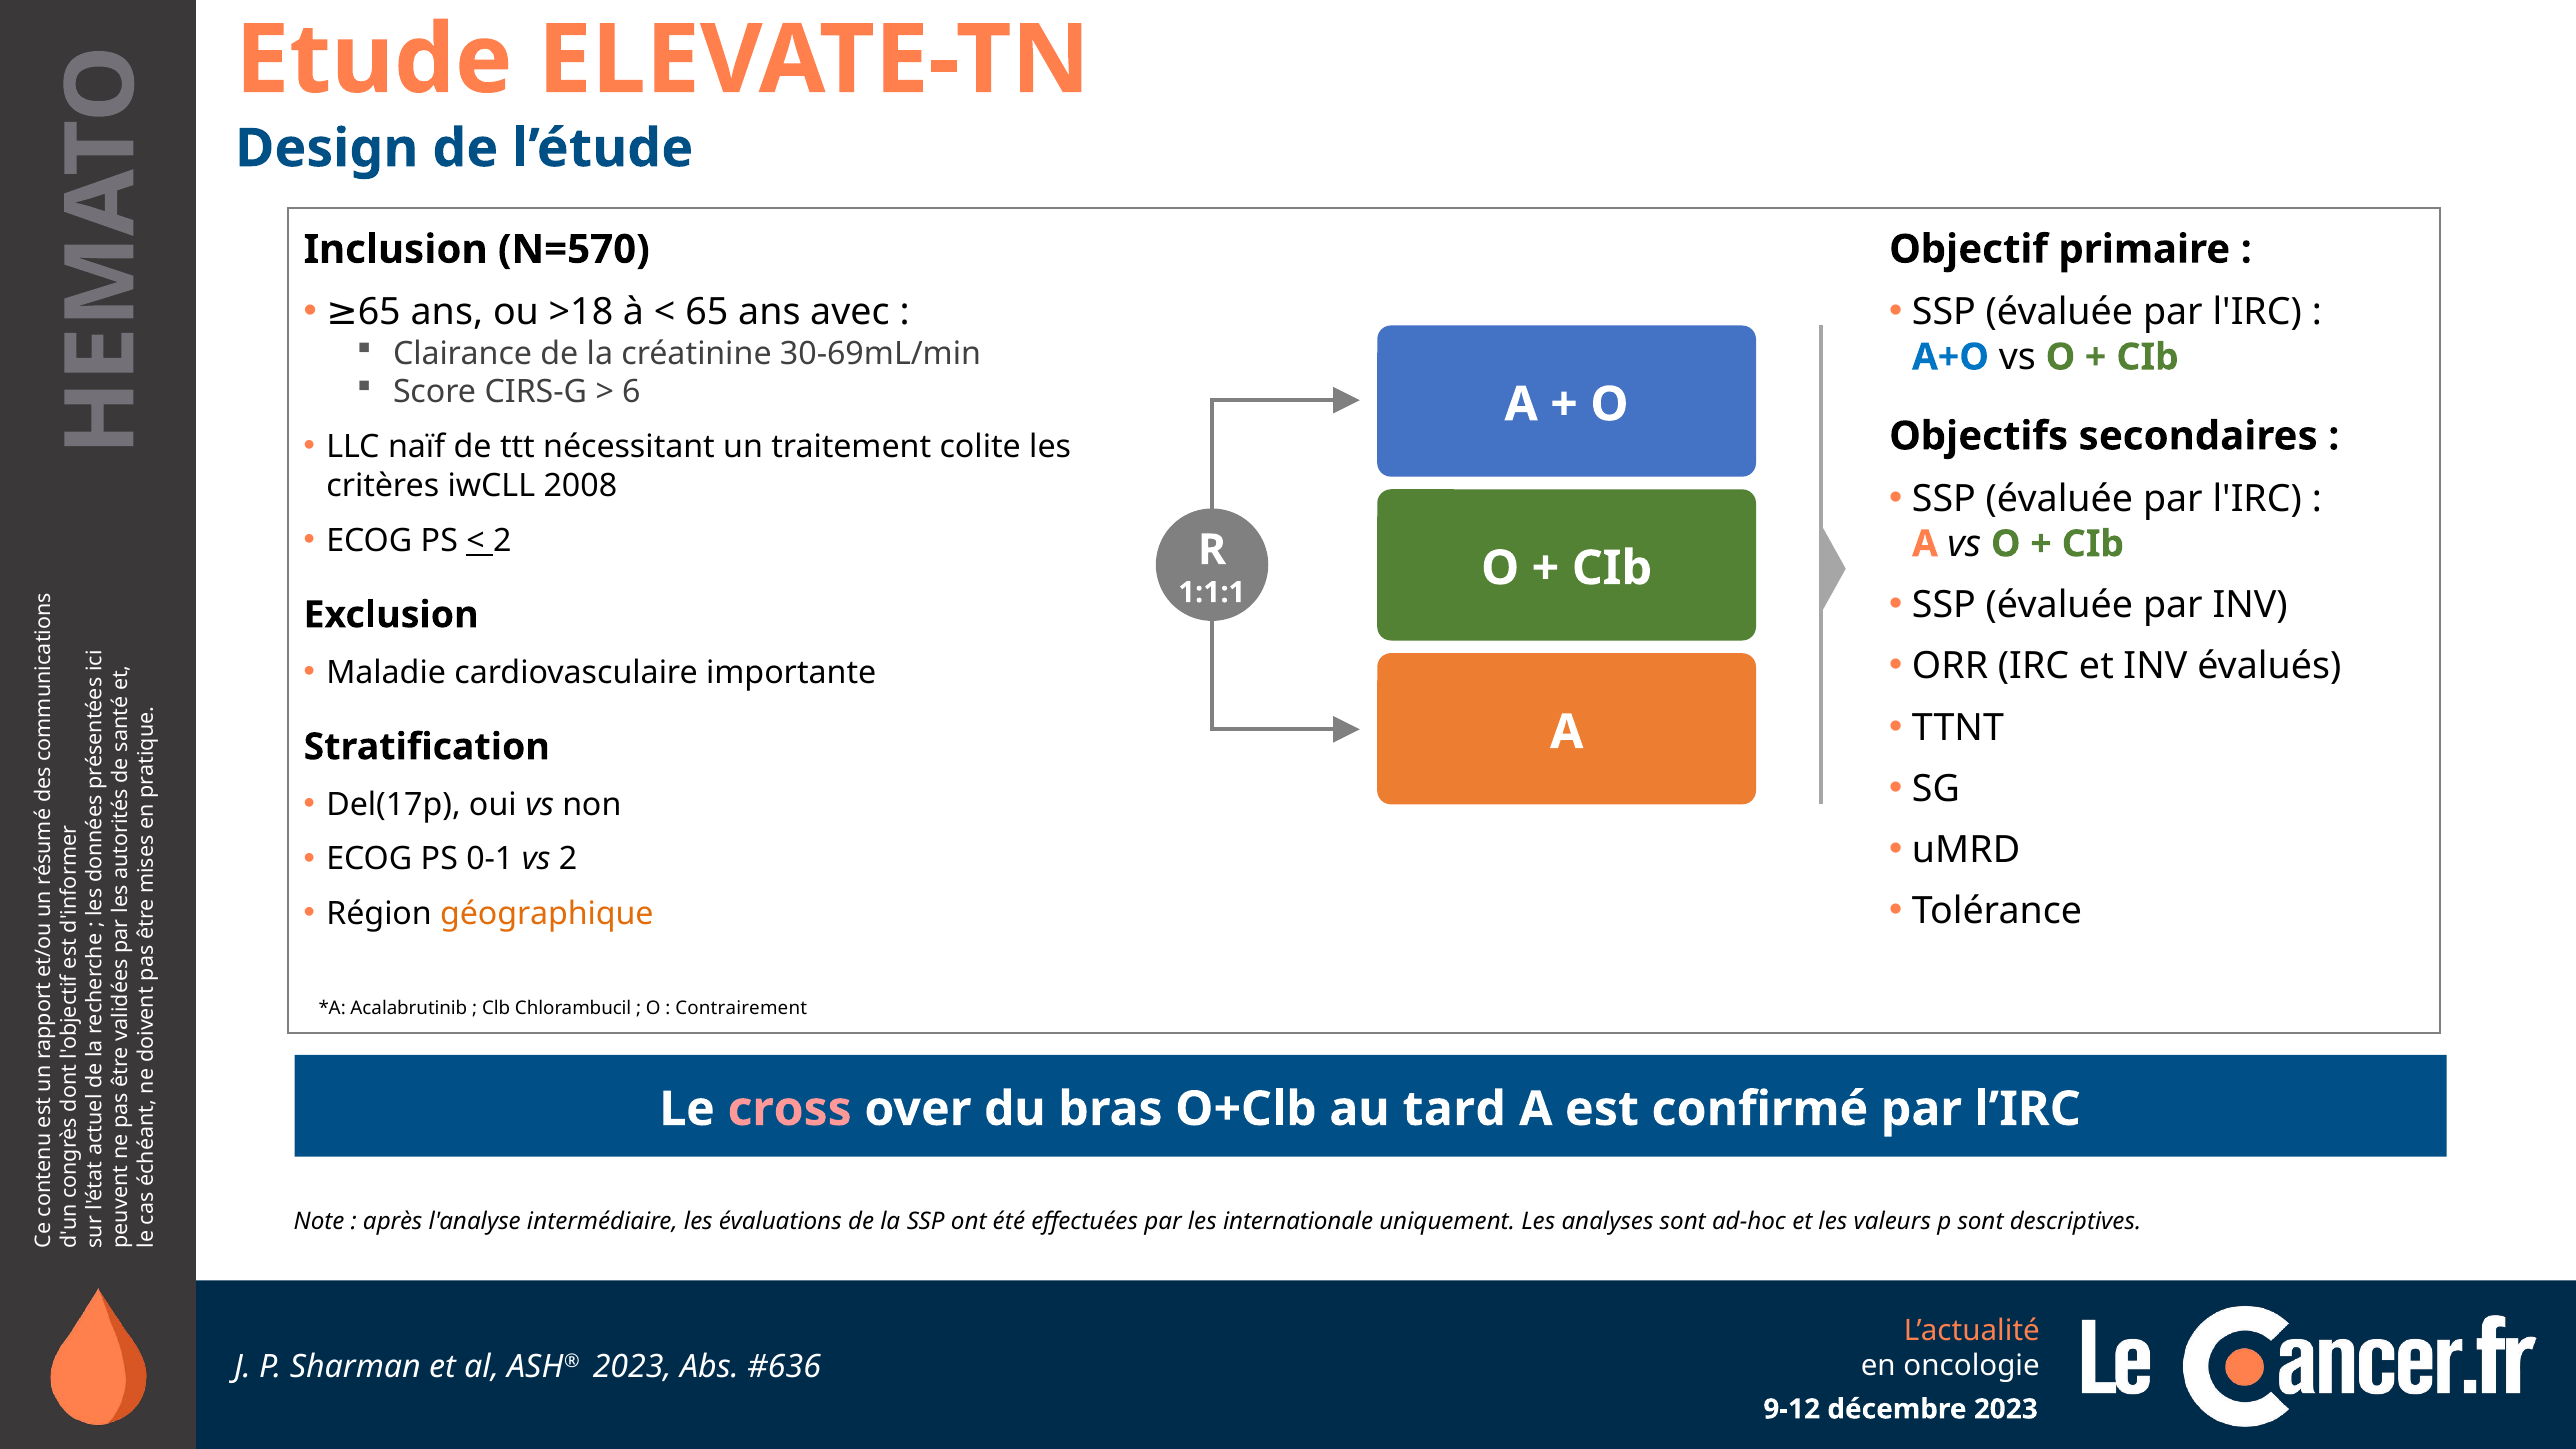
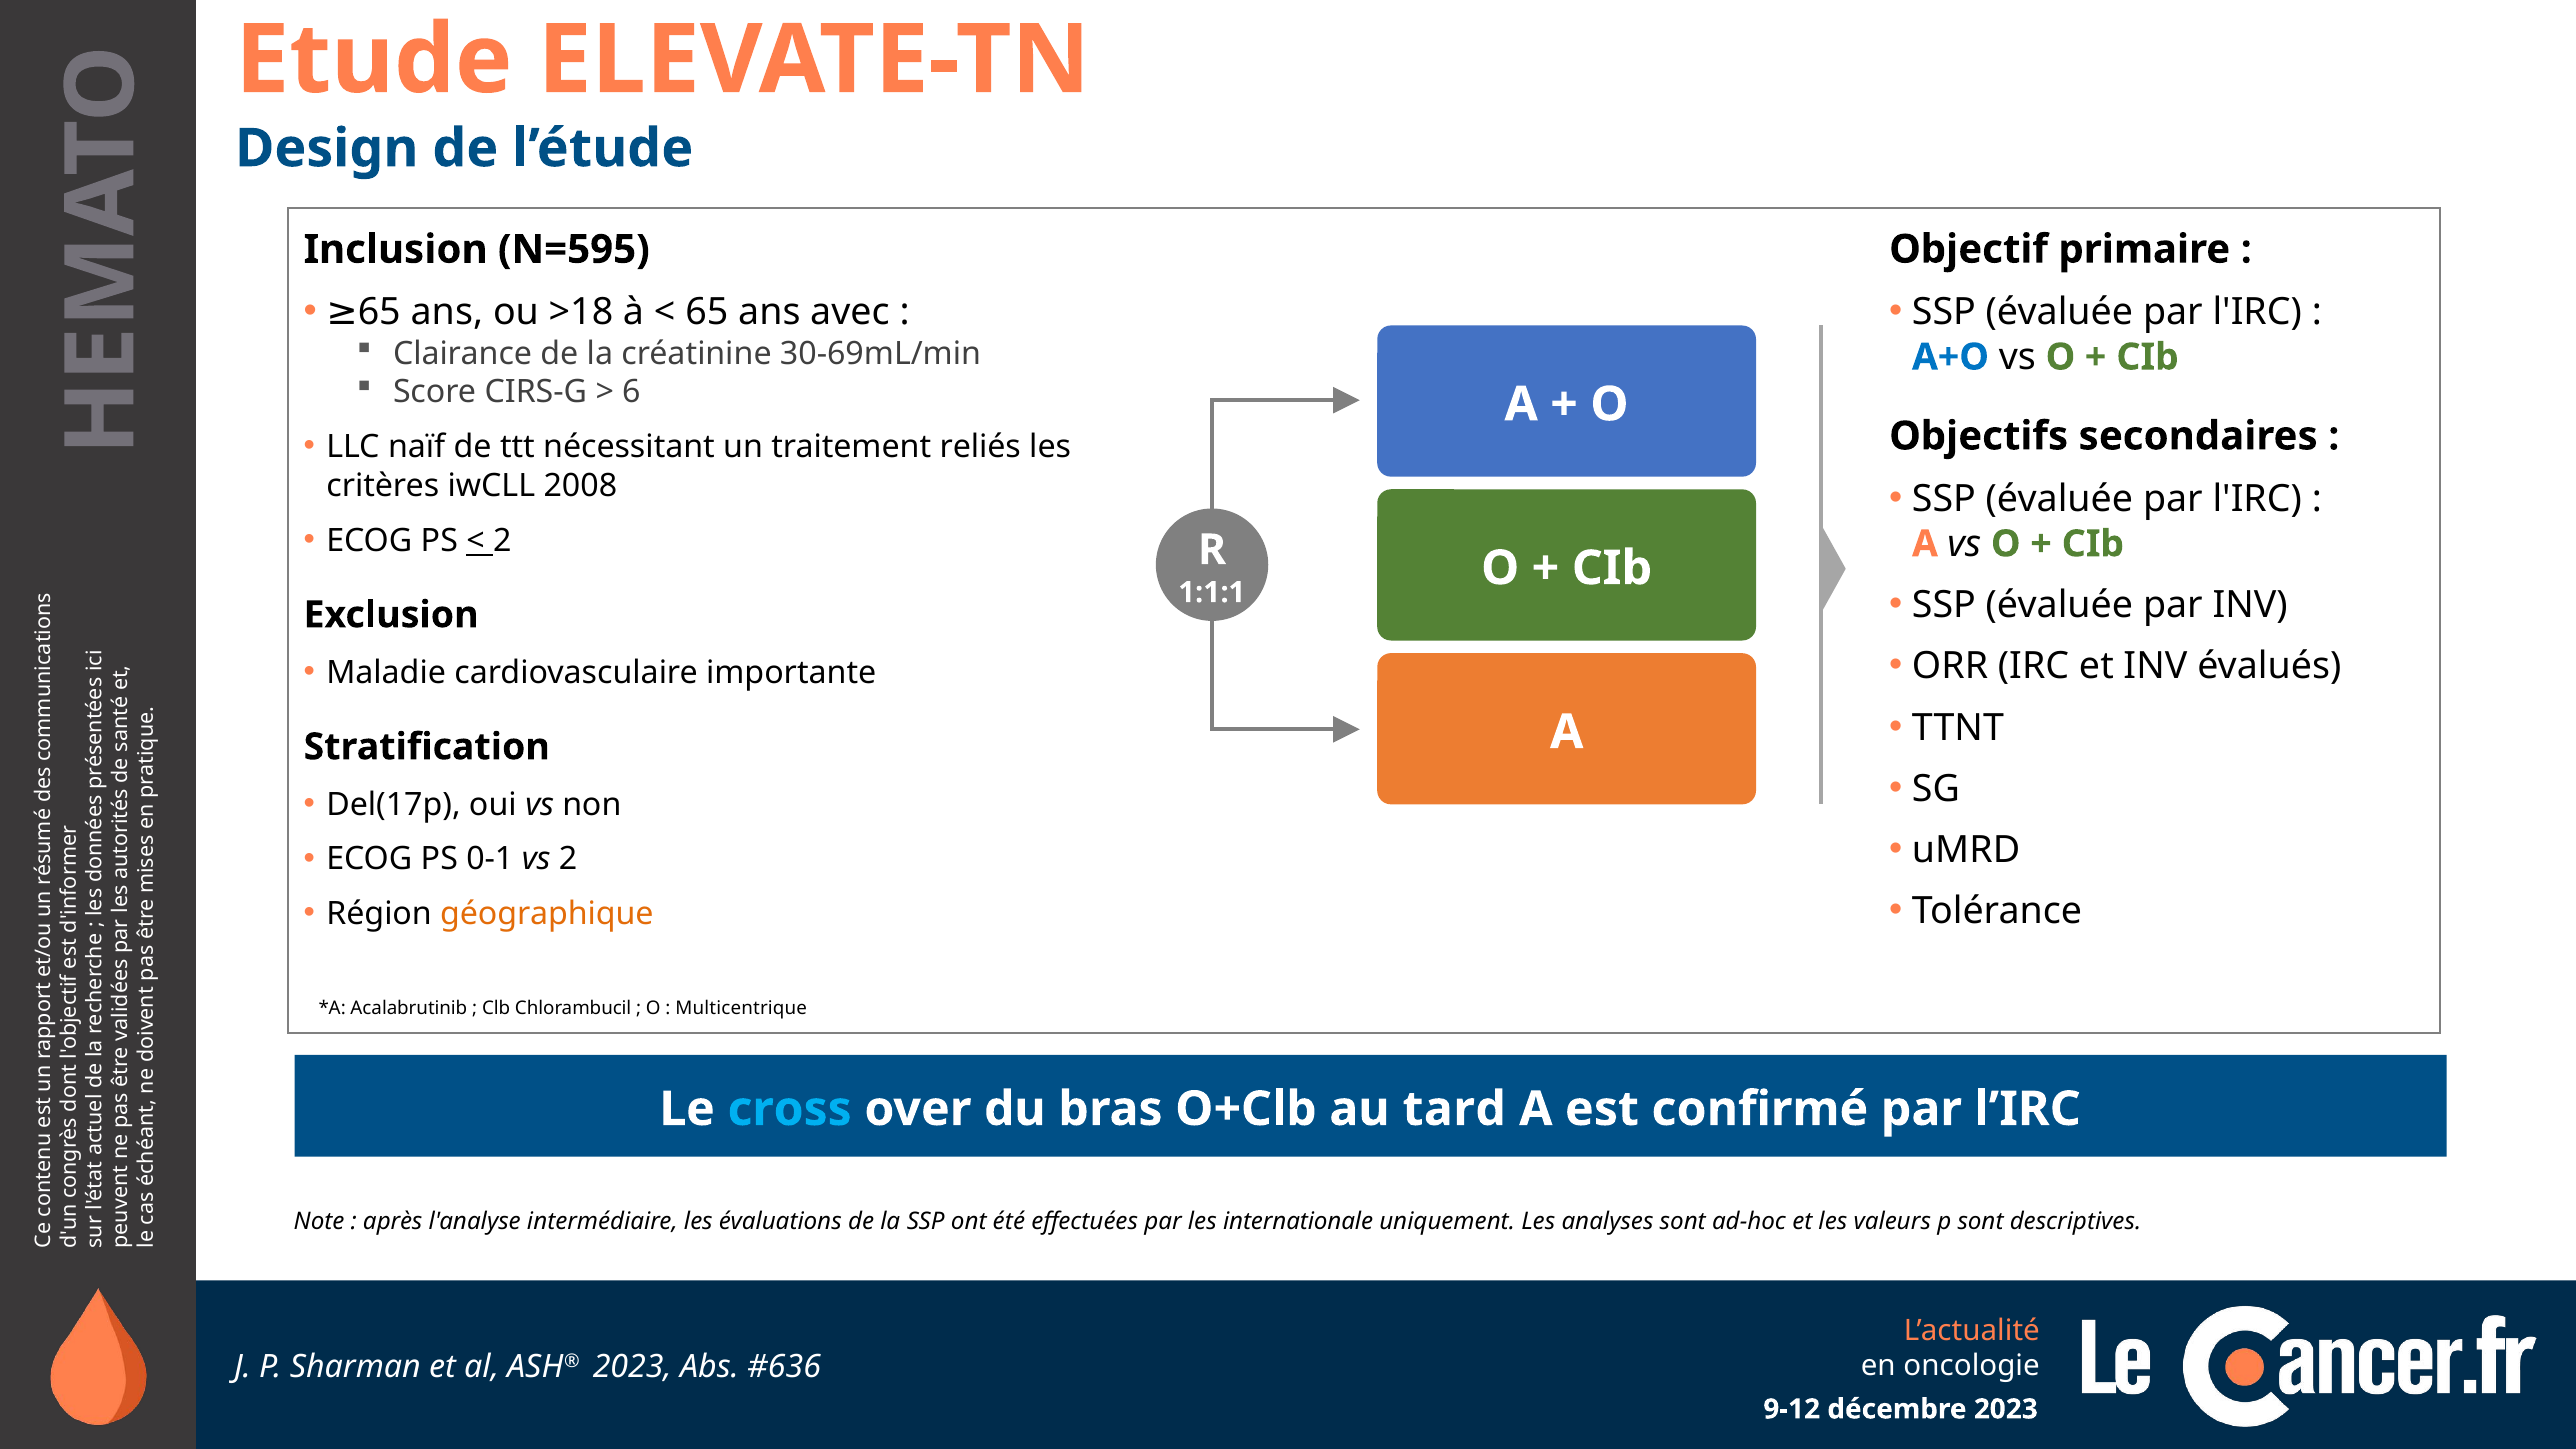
N=570: N=570 -> N=595
colite: colite -> reliés
Contrairement: Contrairement -> Multicentrique
cross colour: pink -> light blue
